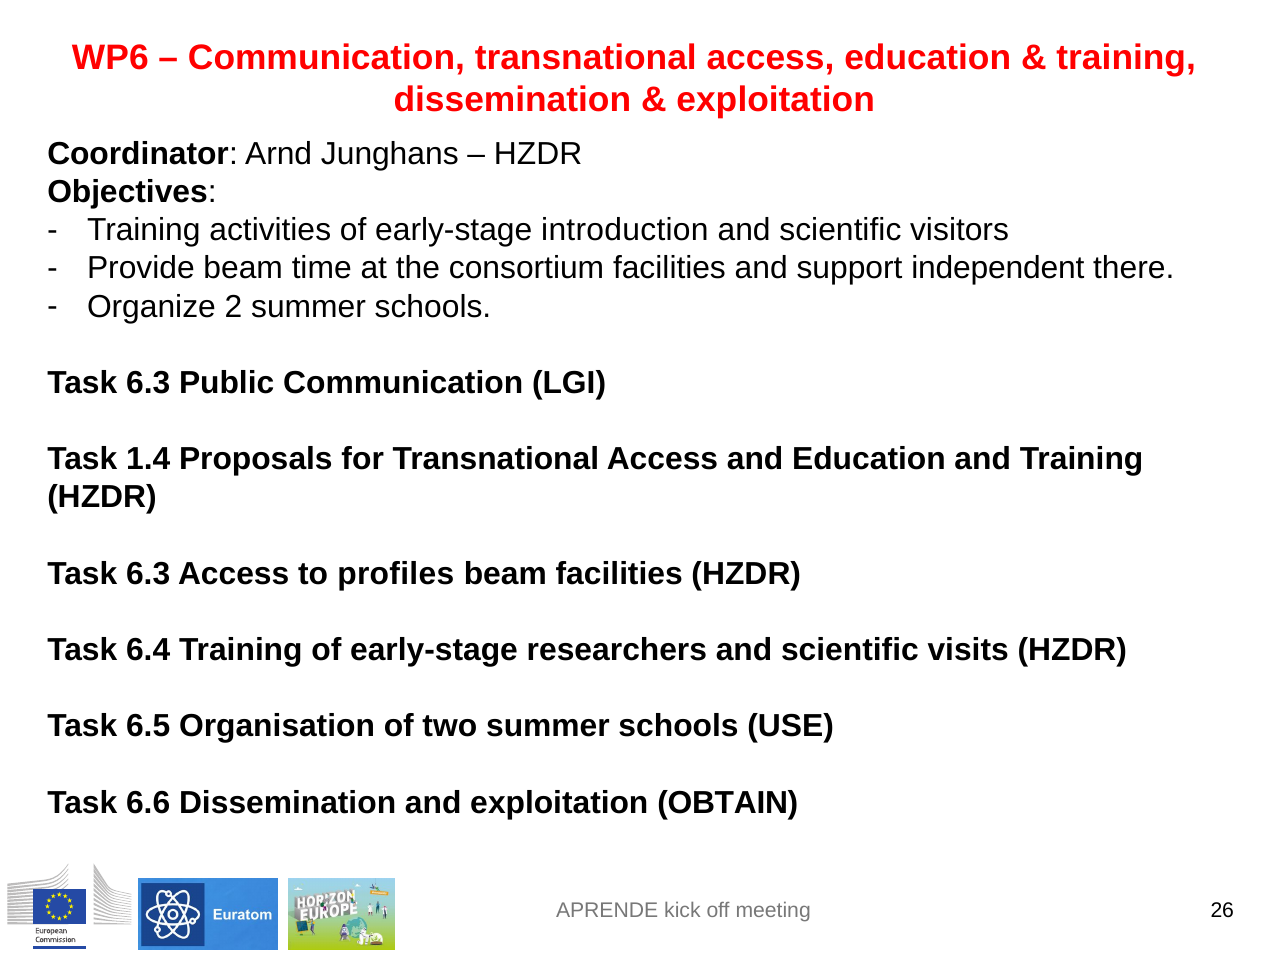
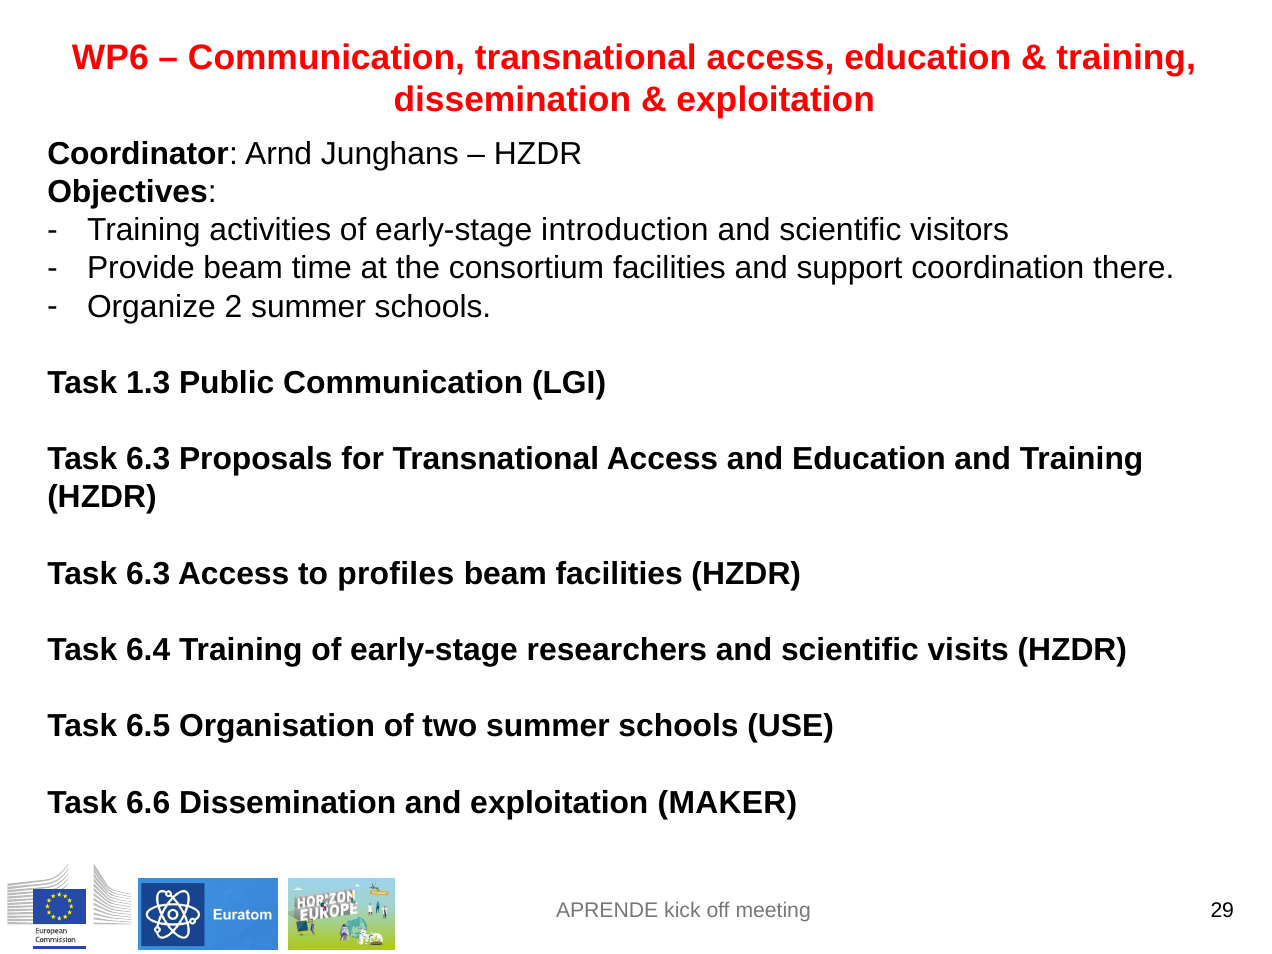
independent: independent -> coordination
6.3 at (148, 383): 6.3 -> 1.3
1.4 at (148, 459): 1.4 -> 6.3
OBTAIN: OBTAIN -> MAKER
26: 26 -> 29
